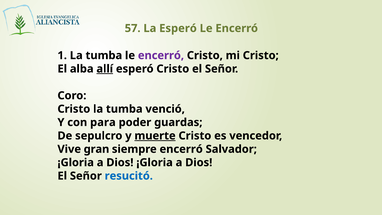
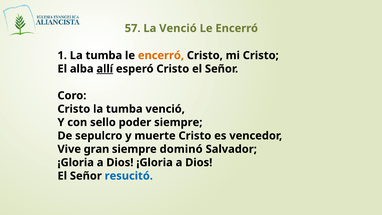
La Esperó: Esperó -> Venció
encerró at (161, 55) colour: purple -> orange
para: para -> sello
poder guardas: guardas -> siempre
muerte underline: present -> none
siempre encerró: encerró -> dominó
